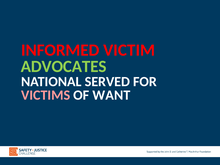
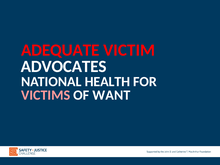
INFORMED: INFORMED -> ADEQUATE
ADVOCATES colour: light green -> white
SERVED: SERVED -> HEALTH
